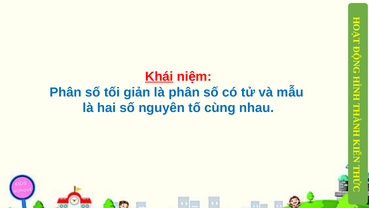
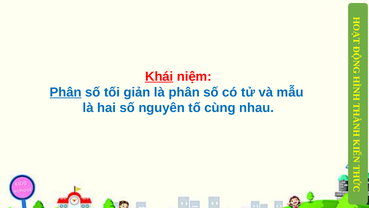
Phân at (66, 92) underline: none -> present
